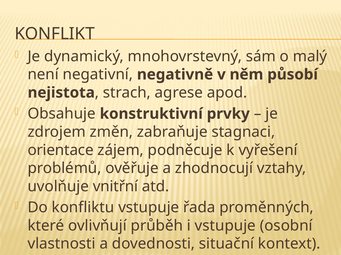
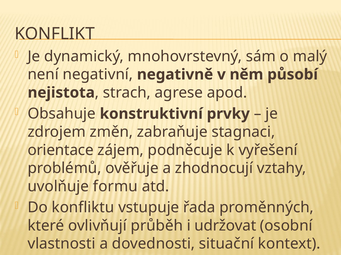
vnitřní: vnitřní -> formu
i vstupuje: vstupuje -> udržovat
